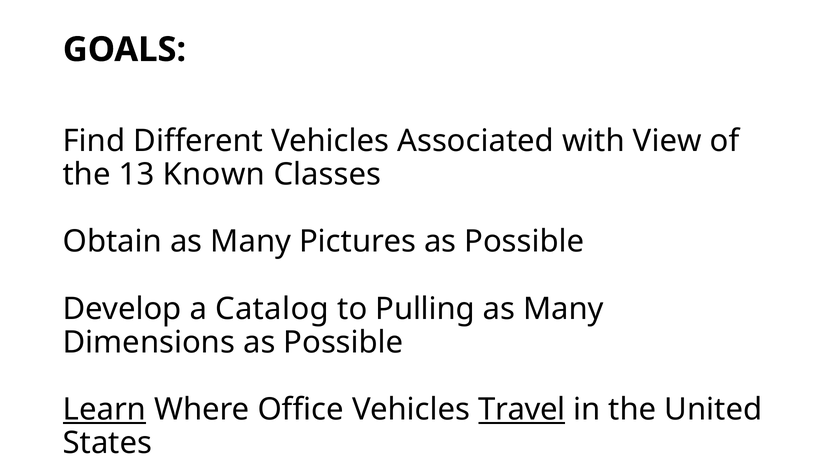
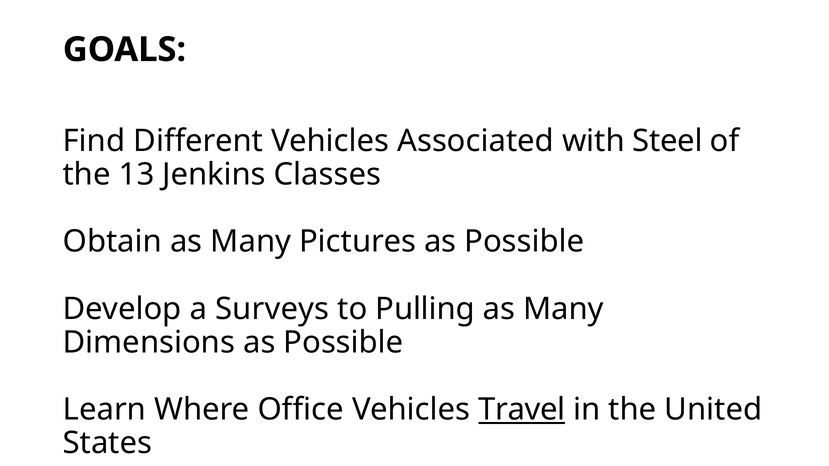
View: View -> Steel
Known: Known -> Jenkins
Catalog: Catalog -> Surveys
Learn underline: present -> none
